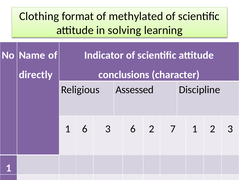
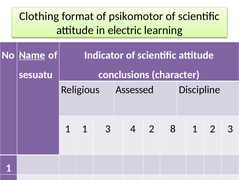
methylated: methylated -> psikomotor
solving: solving -> electric
Name underline: none -> present
directly: directly -> sesuatu
1 6: 6 -> 1
3 6: 6 -> 4
7: 7 -> 8
